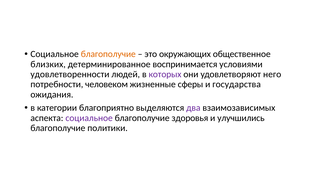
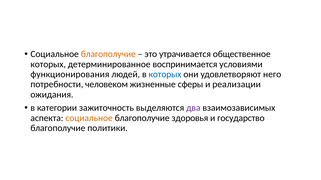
окружающих: окружающих -> утрачивается
близких at (48, 64): близких -> которых
удовлетворенности: удовлетворенности -> функционирования
которых at (165, 74) colour: purple -> blue
государства: государства -> реализации
благоприятно: благоприятно -> зажиточность
социальное at (89, 118) colour: purple -> orange
улучшились: улучшились -> государство
